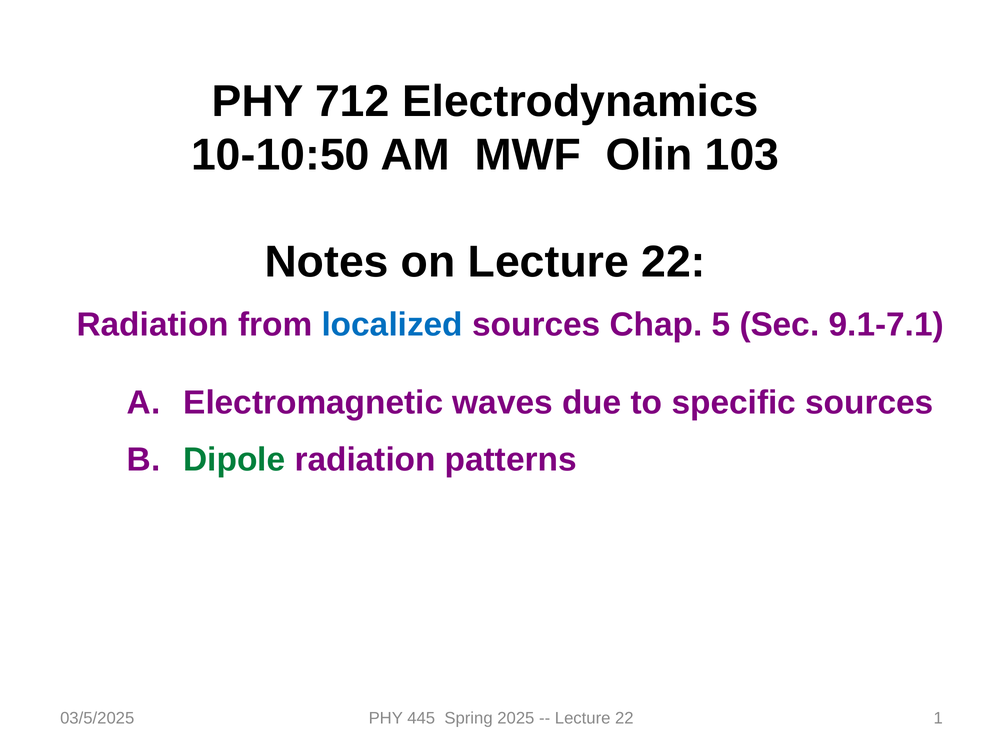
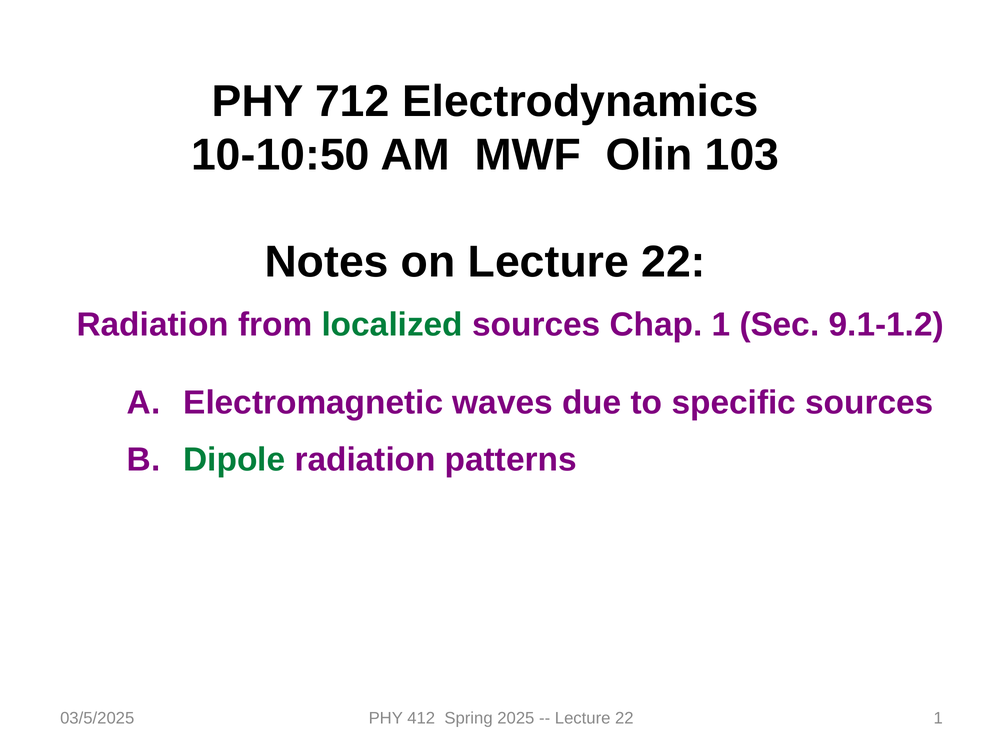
localized colour: blue -> green
Chap 5: 5 -> 1
9.1-7.1: 9.1-7.1 -> 9.1-1.2
445: 445 -> 412
